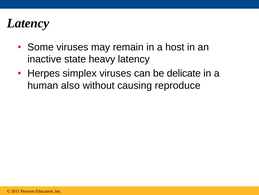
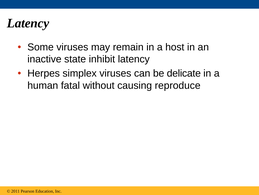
heavy: heavy -> inhibit
also: also -> fatal
